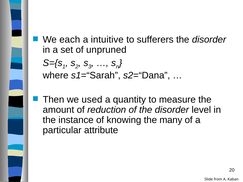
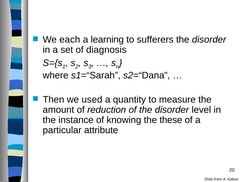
intuitive: intuitive -> learning
unpruned: unpruned -> diagnosis
many: many -> these
